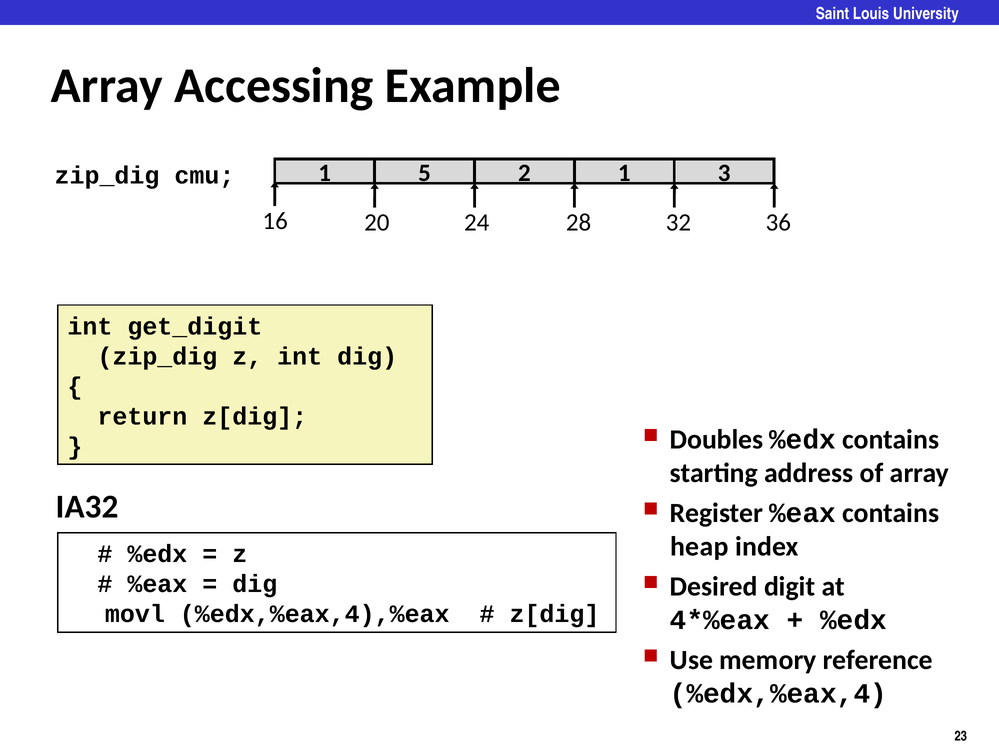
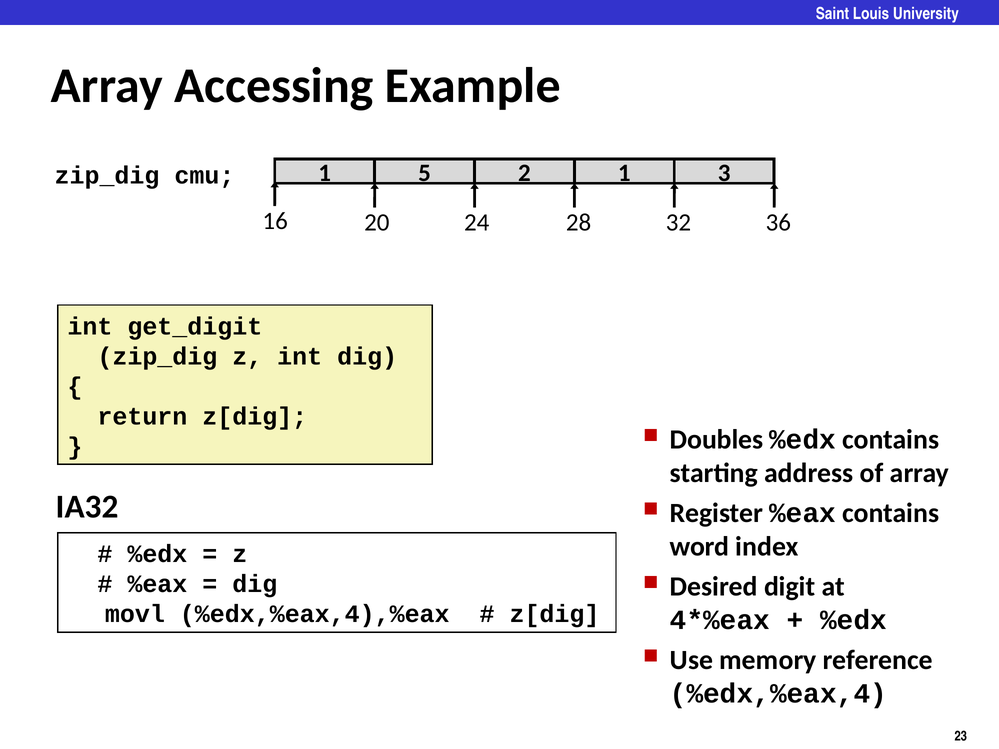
heap: heap -> word
